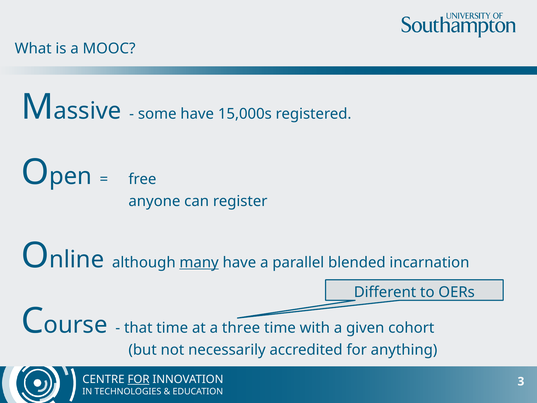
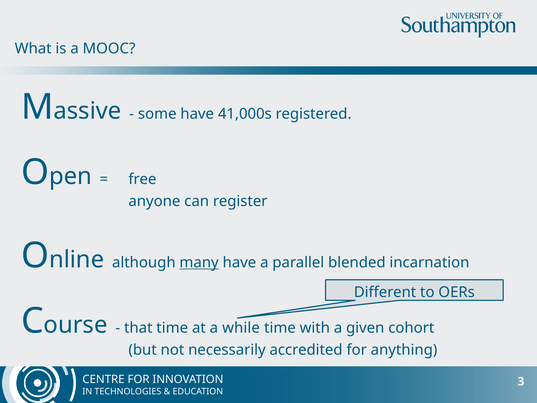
15,000s: 15,000s -> 41,000s
three: three -> while
FOR at (139, 379) underline: present -> none
